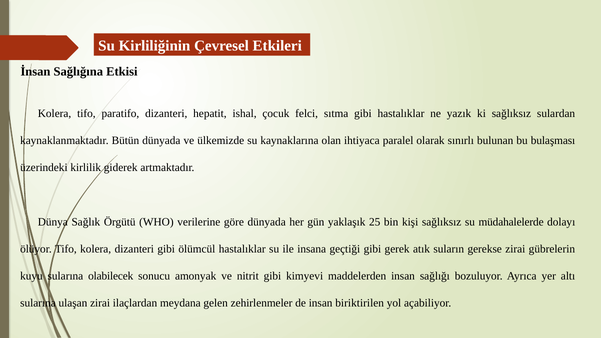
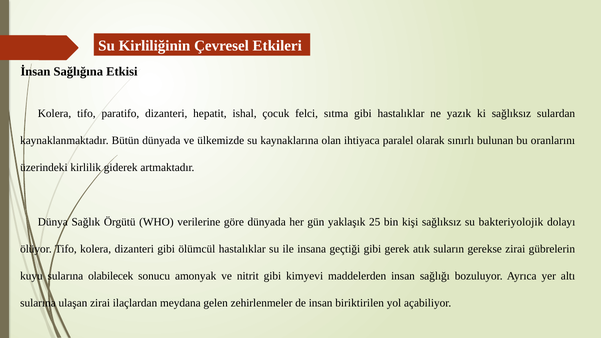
bulaşması: bulaşması -> oranlarını
müdahalelerde: müdahalelerde -> bakteriyolojik
